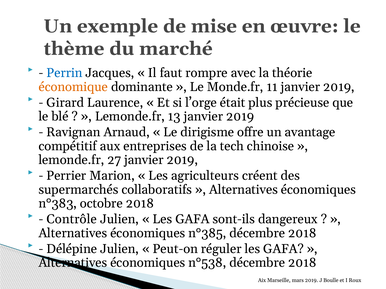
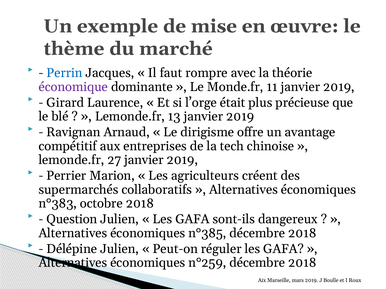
économique colour: orange -> purple
Contrôle: Contrôle -> Question
n°538: n°538 -> n°259
